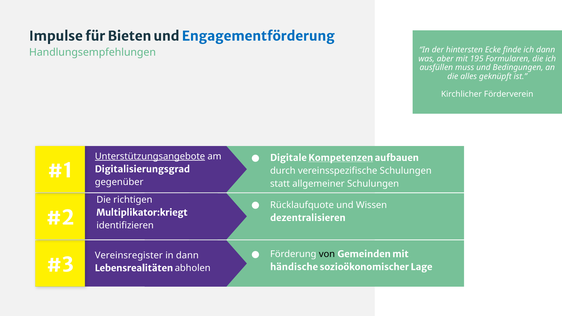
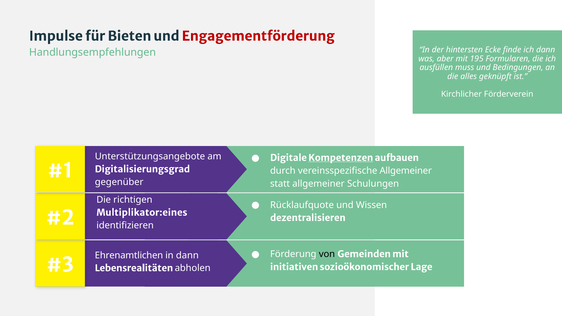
Engagementförderung colour: blue -> red
Unterstützungsangebote underline: present -> none
vereinsspezifische Schulungen: Schulungen -> Allgemeiner
Multiplikator:kriegt: Multiplikator:kriegt -> Multiplikator:eines
Vereinsregister: Vereinsregister -> Ehrenamtlichen
händische: händische -> initiativen
